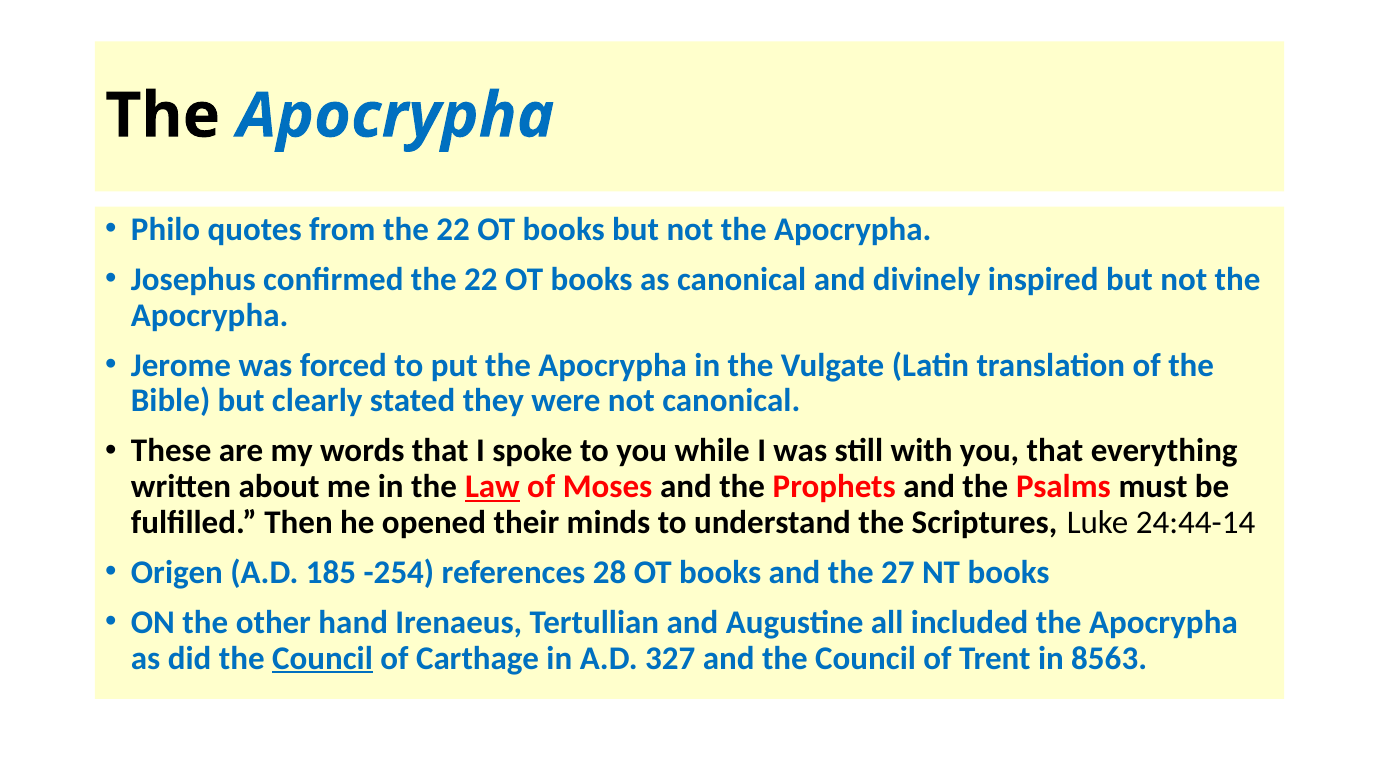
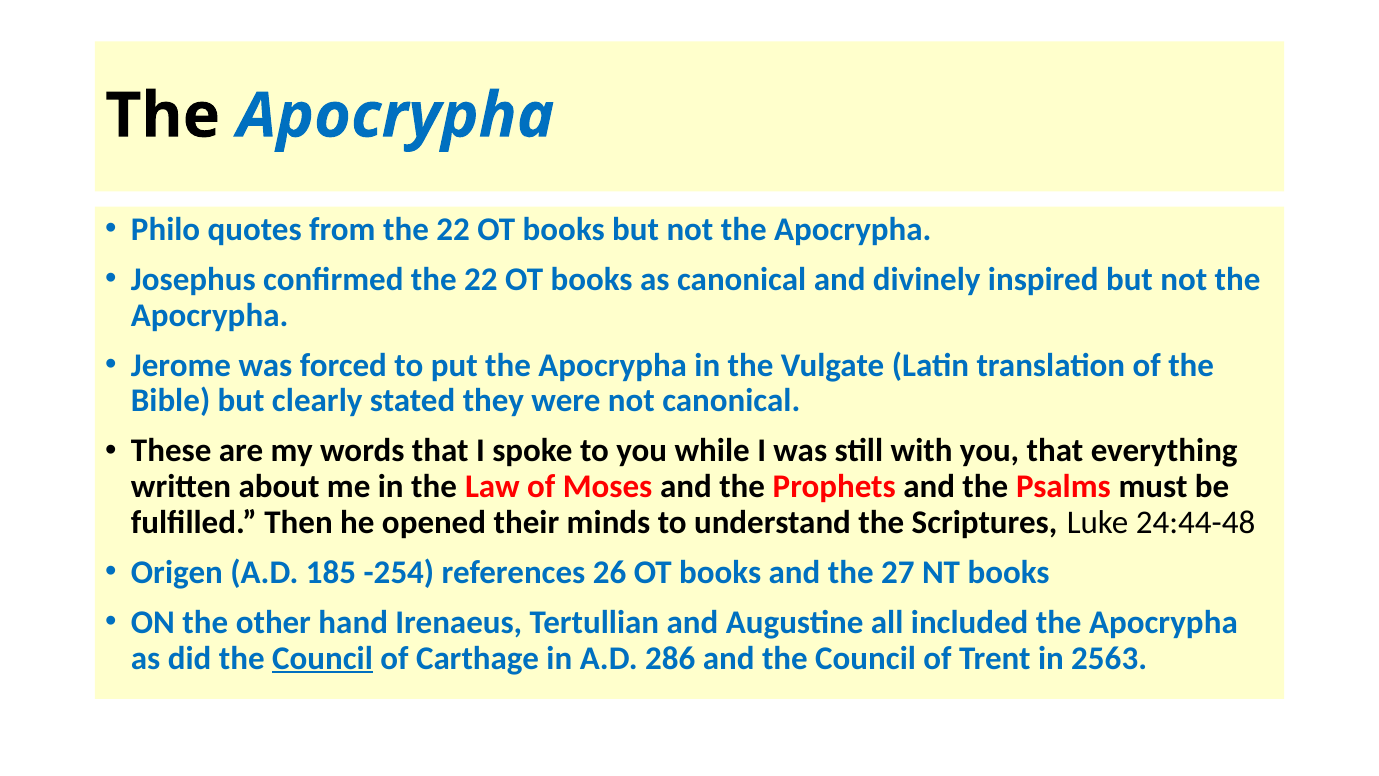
Law underline: present -> none
24:44-14: 24:44-14 -> 24:44-48
28: 28 -> 26
327: 327 -> 286
8563: 8563 -> 2563
